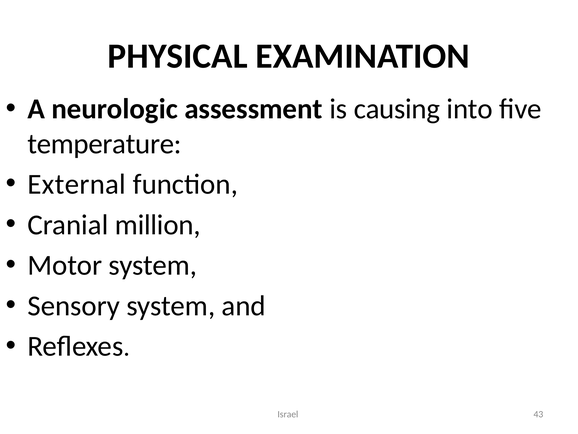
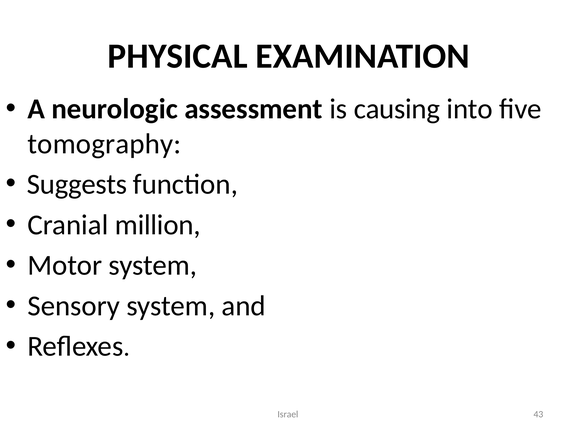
temperature: temperature -> tomography
External: External -> Suggests
